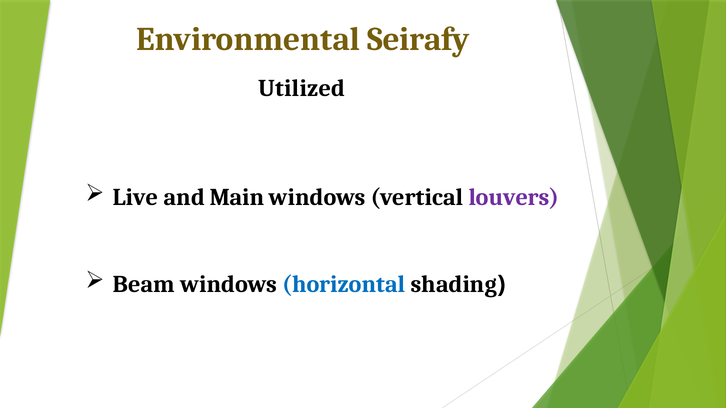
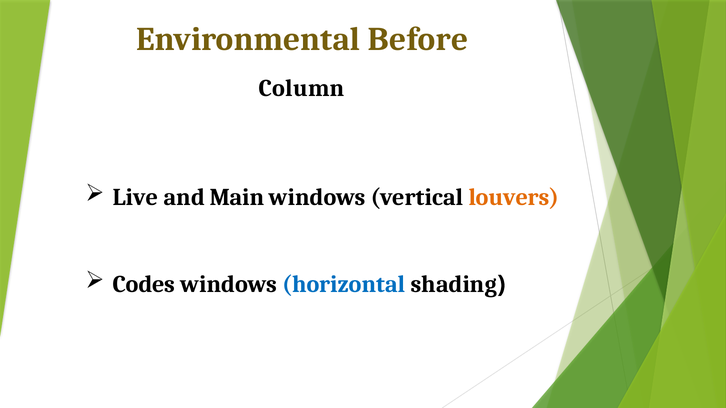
Seirafy: Seirafy -> Before
Utilized: Utilized -> Column
louvers colour: purple -> orange
Beam: Beam -> Codes
